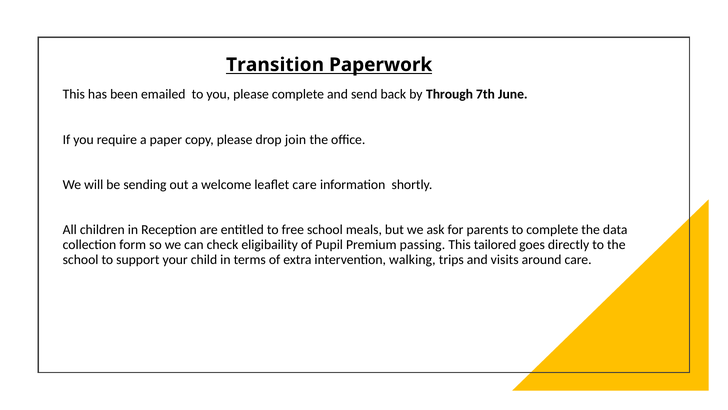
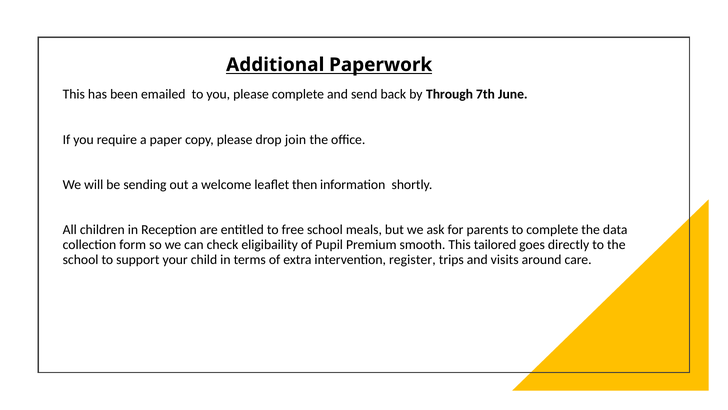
Transition: Transition -> Additional
leaflet care: care -> then
passing: passing -> smooth
walking: walking -> register
